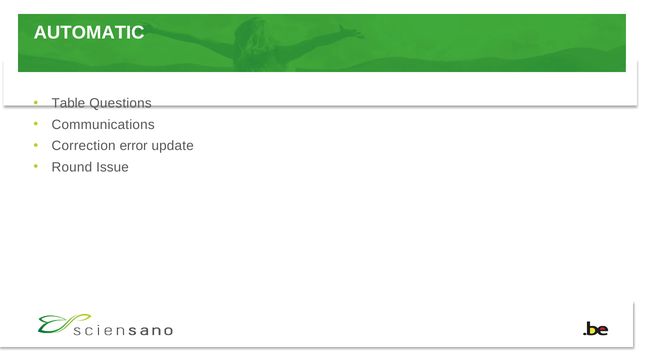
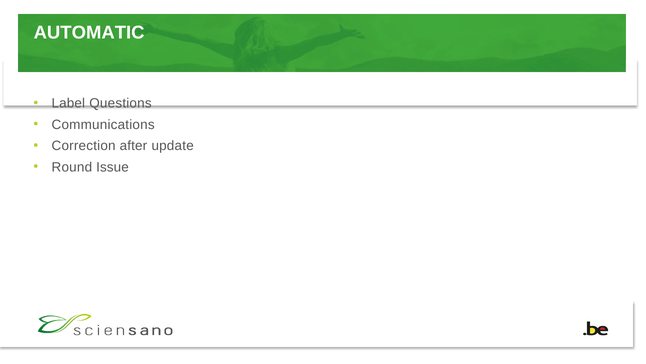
Table: Table -> Label
error: error -> after
